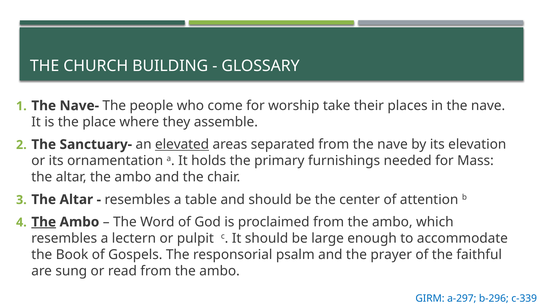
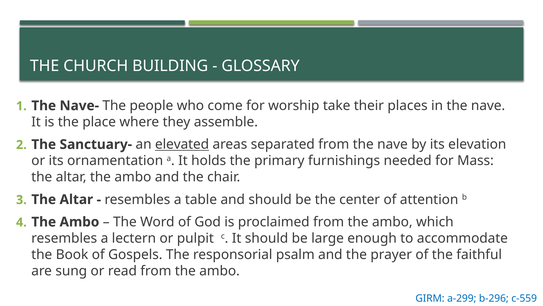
The at (44, 222) underline: present -> none
a-297: a-297 -> a-299
c-339: c-339 -> c-559
